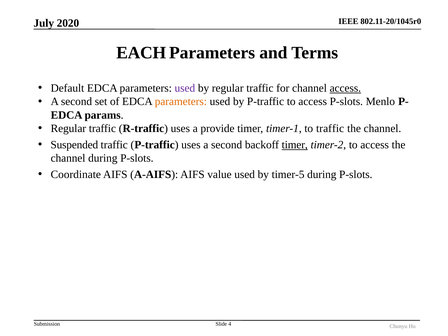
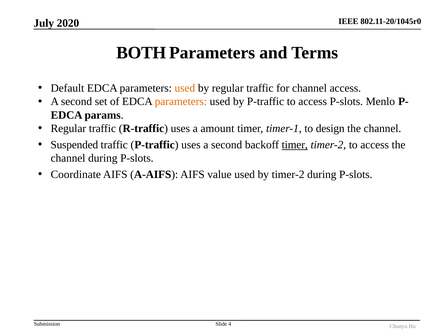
EACH: EACH -> BOTH
used at (185, 88) colour: purple -> orange
access at (345, 88) underline: present -> none
provide: provide -> amount
to traffic: traffic -> design
by timer-5: timer-5 -> timer-2
